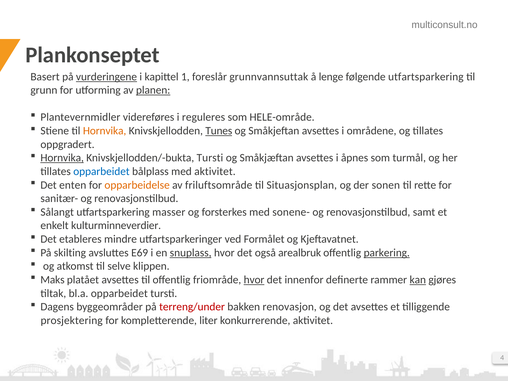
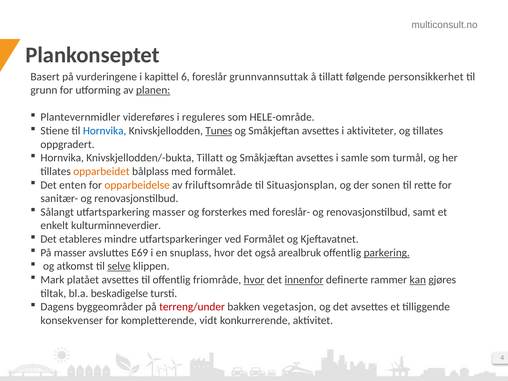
vurderingene underline: present -> none
1: 1 -> 6
å lenge: lenge -> tillatt
følgende utfartsparkering: utfartsparkering -> personsikkerhet
Hornvika at (105, 131) colour: orange -> blue
områdene: områdene -> aktiviteter
Hornvika at (62, 158) underline: present -> none
Knivskjellodden/-bukta Tursti: Tursti -> Tillatt
åpnes: åpnes -> samle
opparbeidet at (101, 171) colour: blue -> orange
med aktivitet: aktivitet -> formålet
sonene-: sonene- -> foreslår-
På skilting: skilting -> masser
snuplass underline: present -> none
selve underline: none -> present
Maks: Maks -> Mark
innenfor underline: none -> present
bl.a opparbeidet: opparbeidet -> beskadigelse
renovasjon: renovasjon -> vegetasjon
prosjektering: prosjektering -> konsekvenser
liter: liter -> vidt
